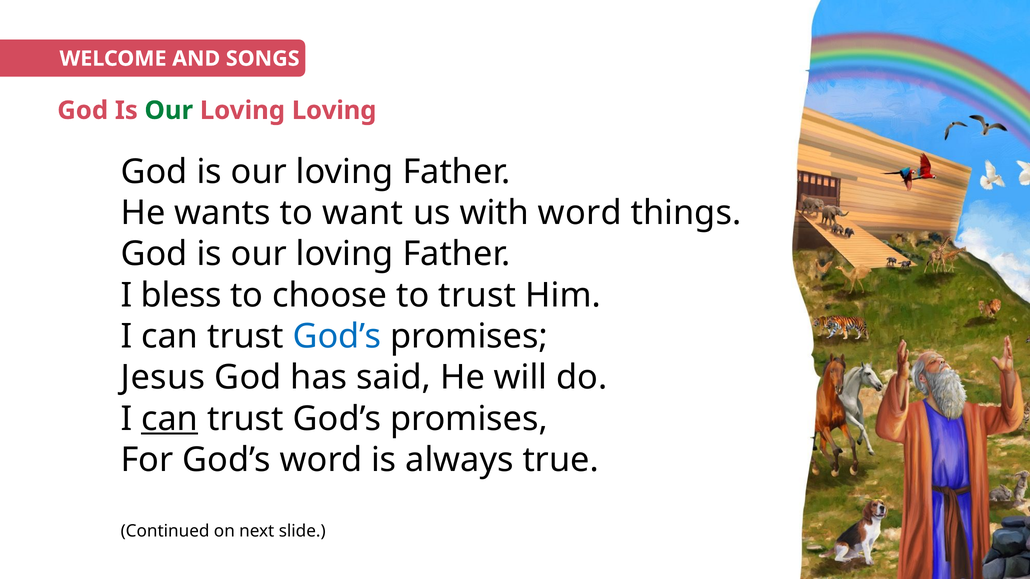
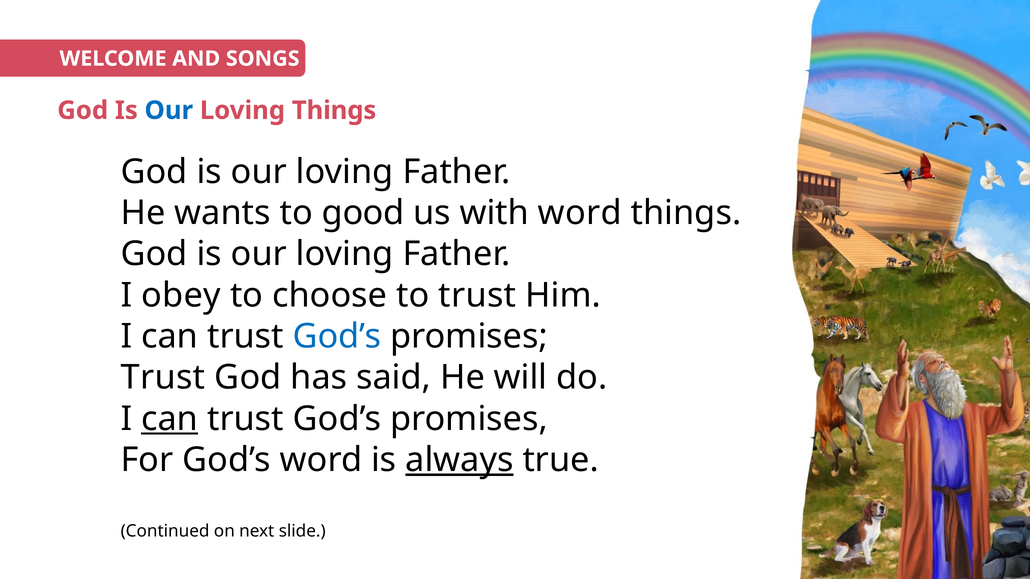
Our at (169, 111) colour: green -> blue
Loving Loving: Loving -> Things
want: want -> good
bless: bless -> obey
Jesus at (163, 378): Jesus -> Trust
always underline: none -> present
